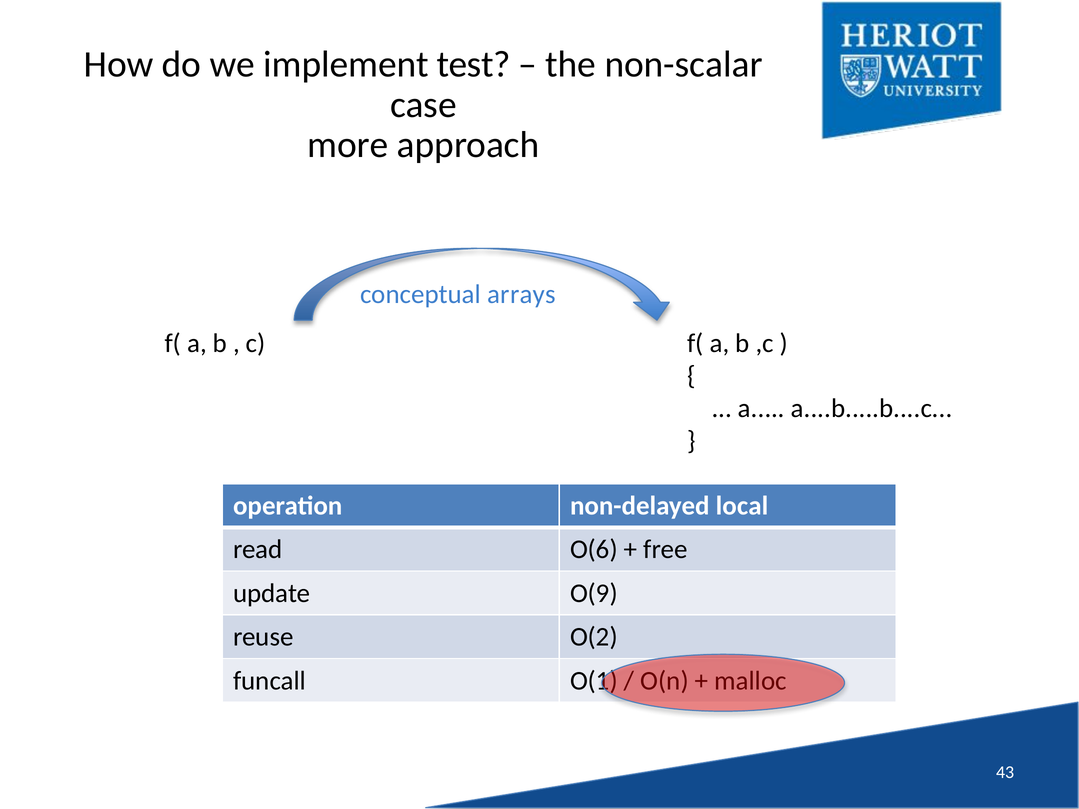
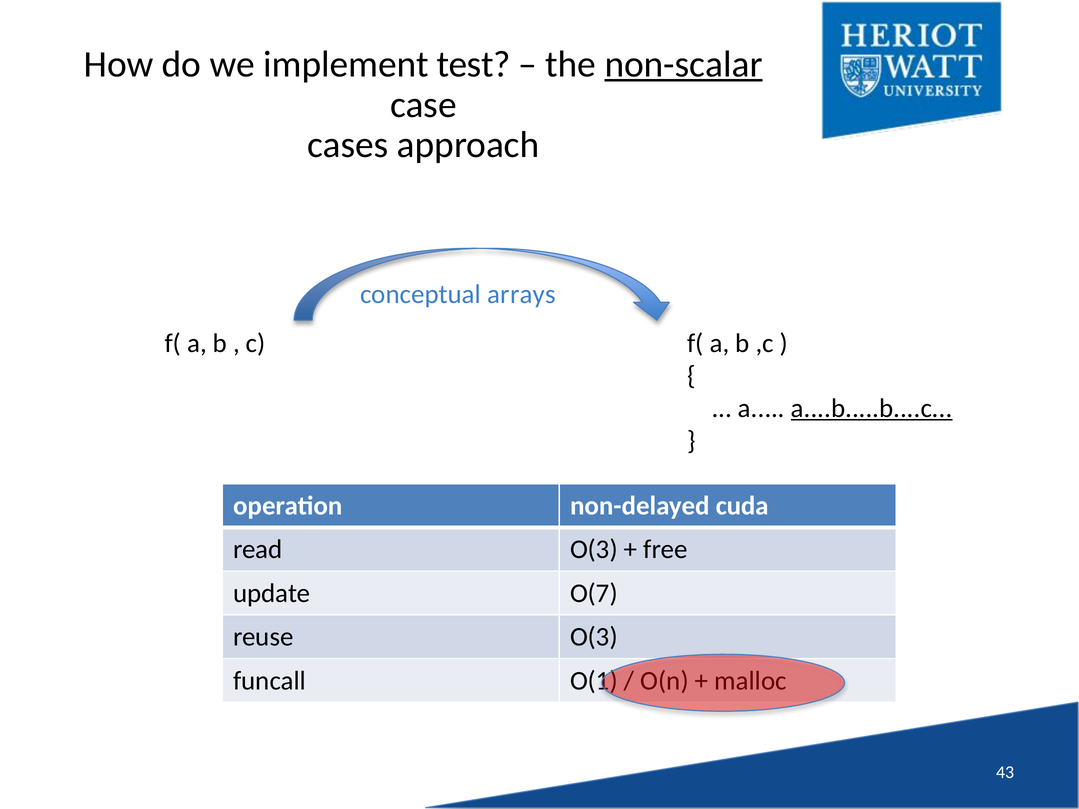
non-scalar underline: none -> present
more: more -> cases
a....b.....b....c underline: none -> present
local: local -> cuda
read O(6: O(6 -> O(3
O(9: O(9 -> O(7
reuse O(2: O(2 -> O(3
